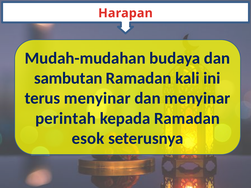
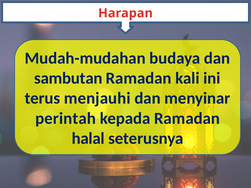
terus menyinar: menyinar -> menjauhi
esok: esok -> halal
